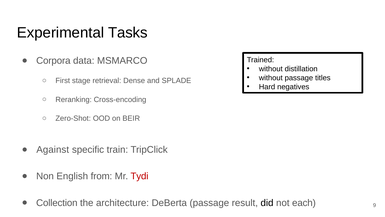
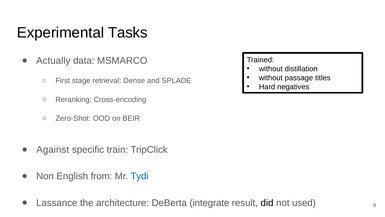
Corpora: Corpora -> Actually
Tydi colour: red -> blue
Collection: Collection -> Lassance
DeBerta passage: passage -> integrate
each: each -> used
